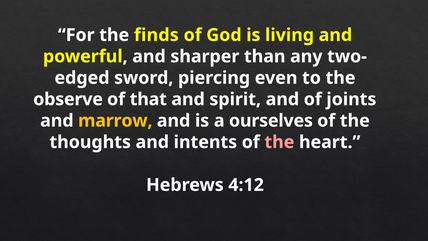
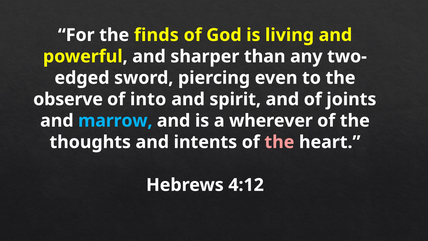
that: that -> into
marrow colour: yellow -> light blue
ourselves: ourselves -> wherever
